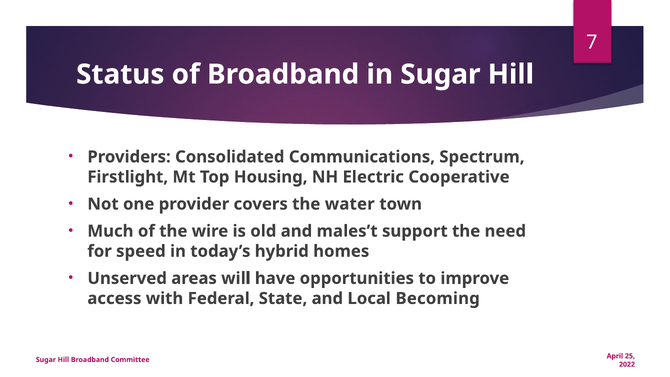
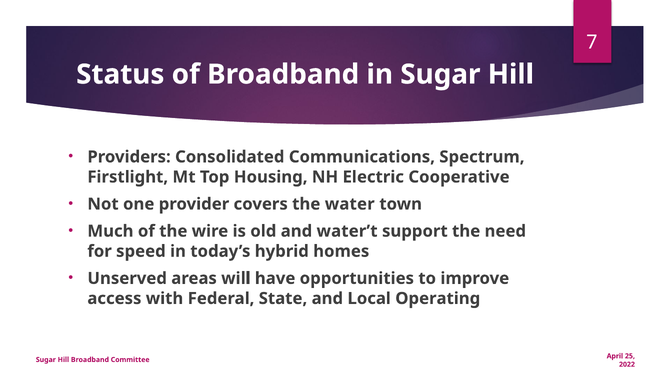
males’t: males’t -> water’t
Becoming: Becoming -> Operating
